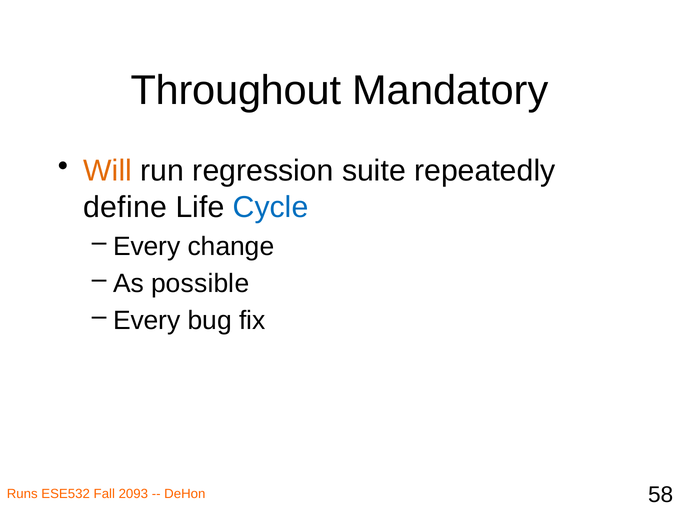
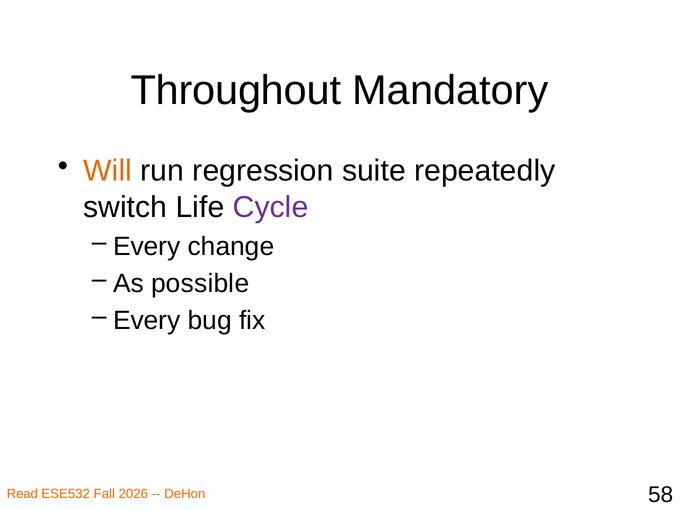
define: define -> switch
Cycle colour: blue -> purple
Runs: Runs -> Read
2093: 2093 -> 2026
